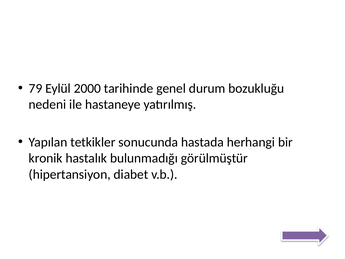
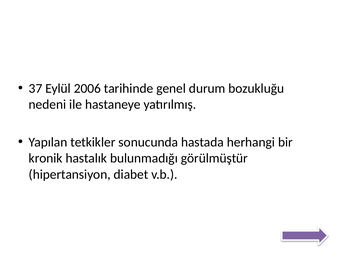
79: 79 -> 37
2000: 2000 -> 2006
